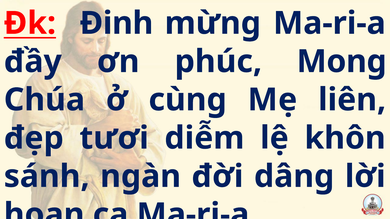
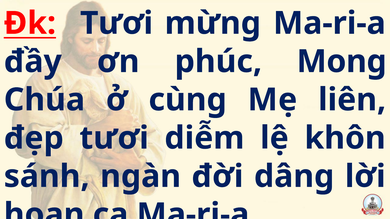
Đinh at (117, 23): Đinh -> Tươi
